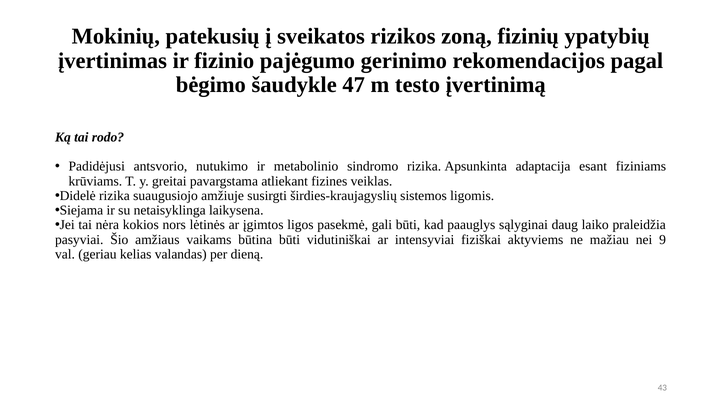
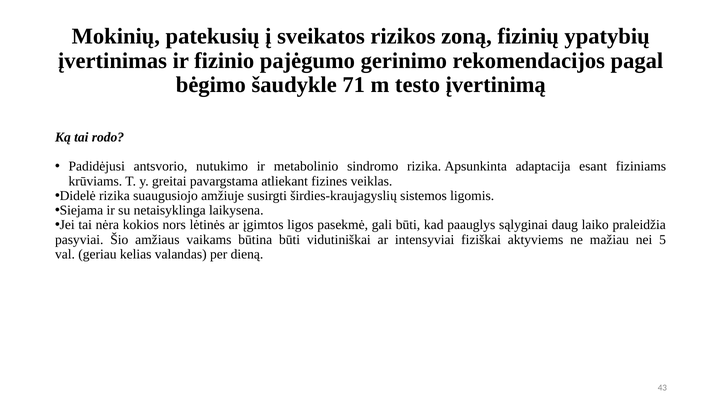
47: 47 -> 71
9: 9 -> 5
